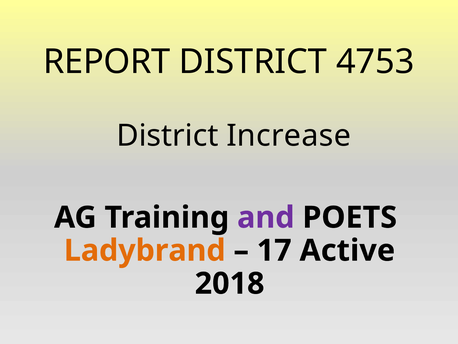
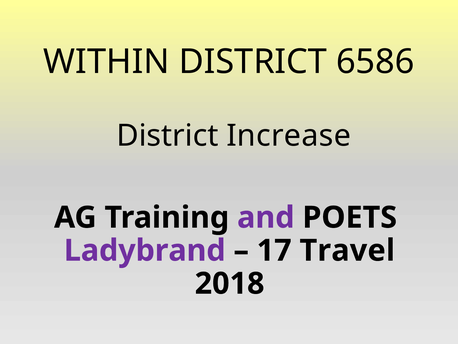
REPORT: REPORT -> WITHIN
4753: 4753 -> 6586
Ladybrand colour: orange -> purple
Active: Active -> Travel
